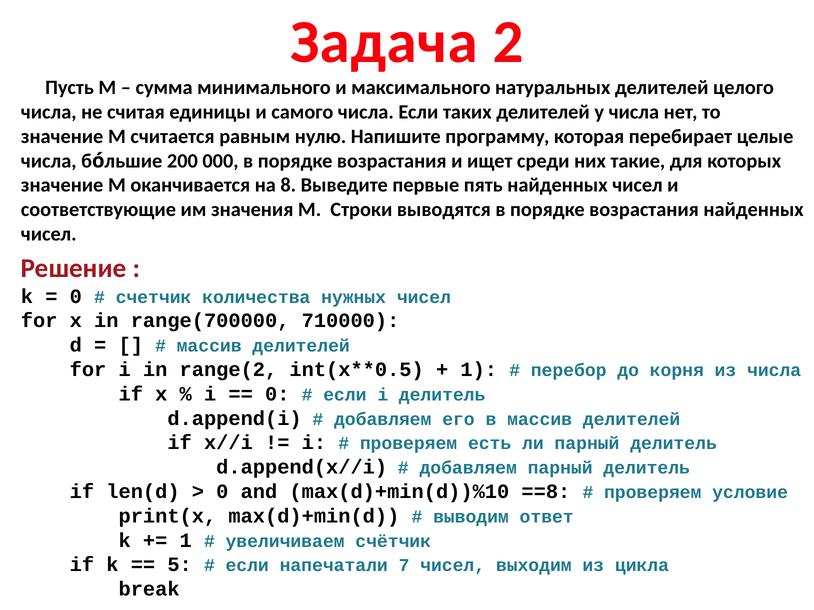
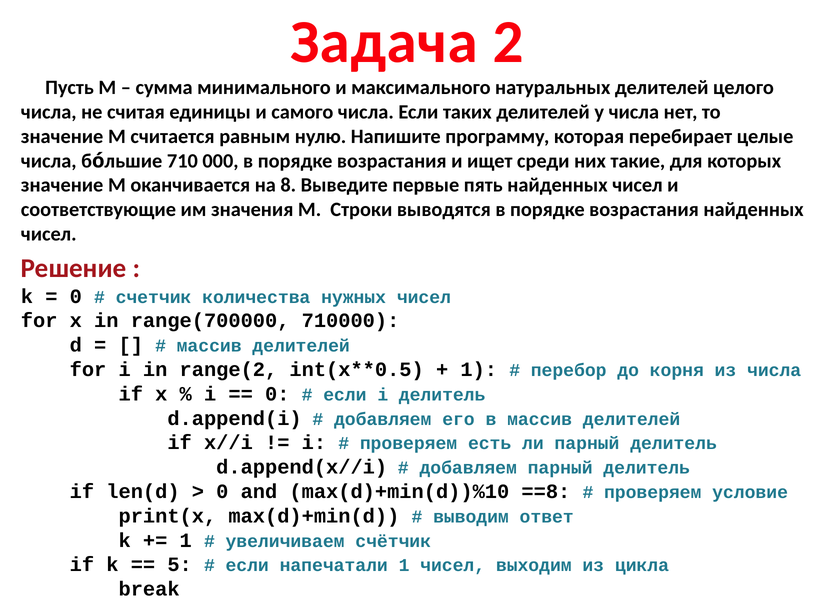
200: 200 -> 710
напечатали 7: 7 -> 1
